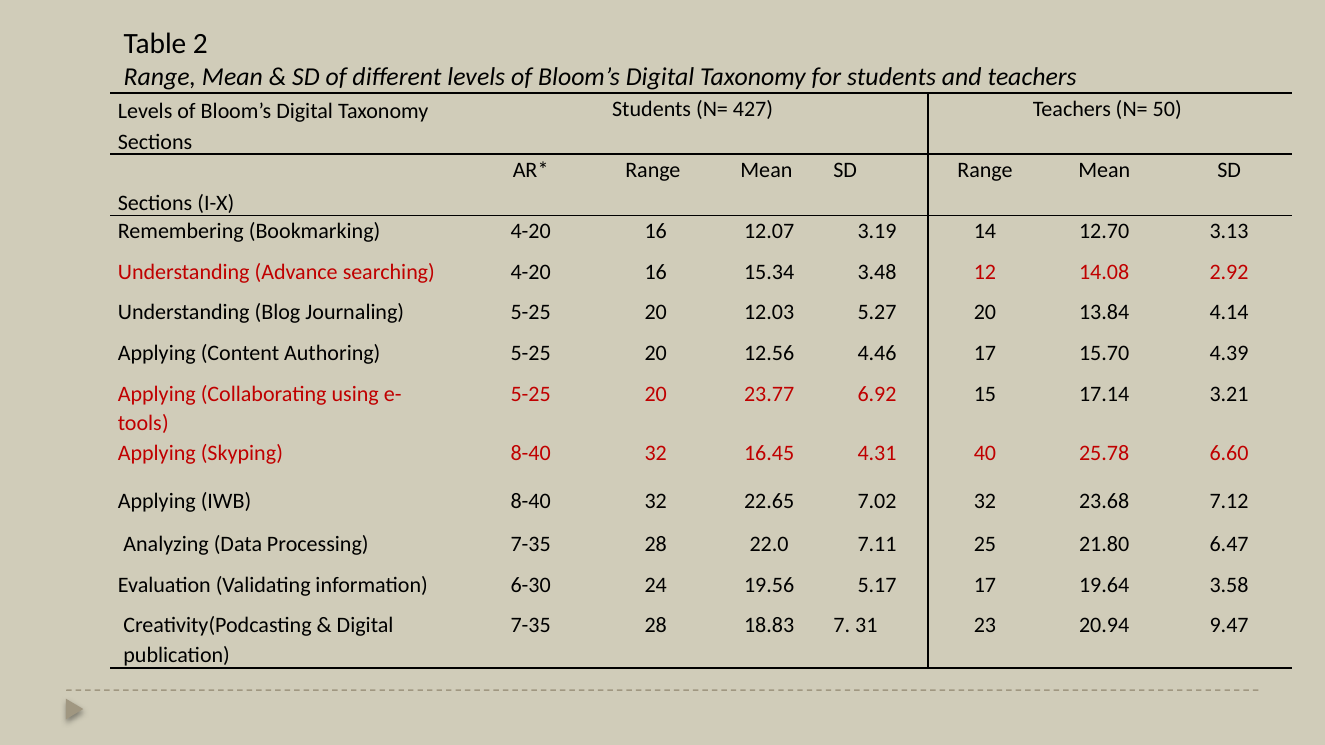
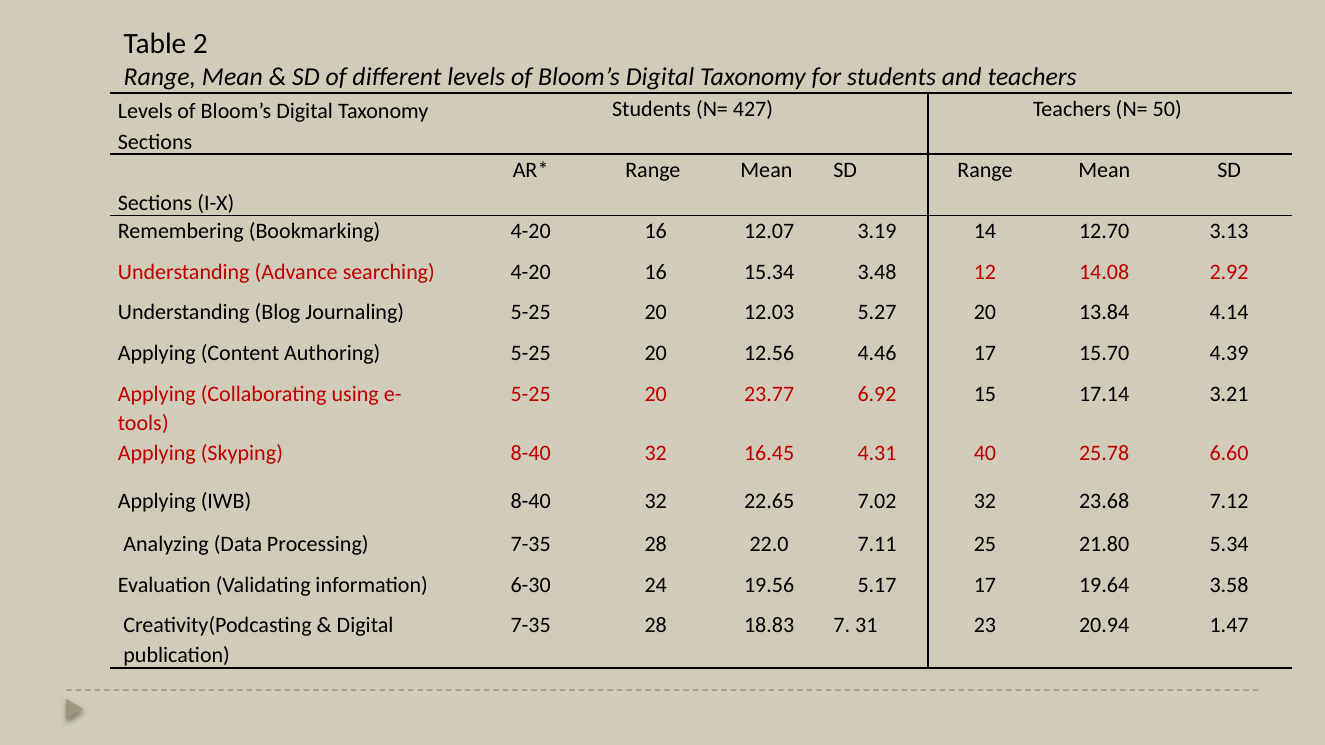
6.47: 6.47 -> 5.34
9.47: 9.47 -> 1.47
